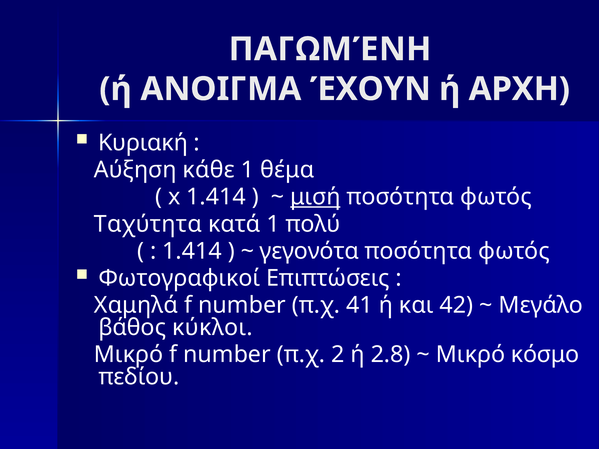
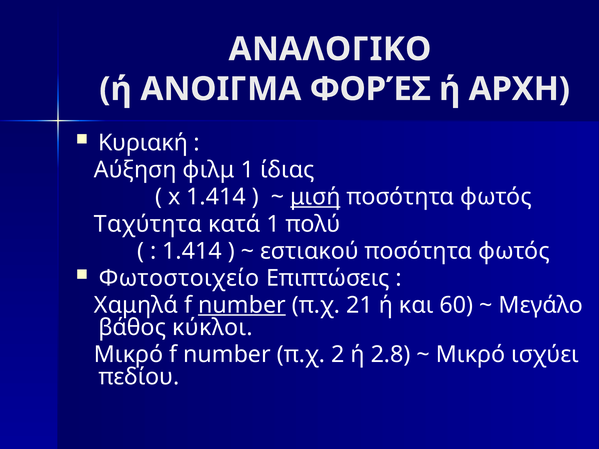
ΠΑΓΩΜΈΝΗ: ΠΑΓΩΜΈΝΗ -> ΑΝΑΛΟΓΙΚΟ
ΈΧΟΥΝ: ΈΧΟΥΝ -> ΦΟΡΈΣ
κάθε: κάθε -> φιλμ
θέμα: θέμα -> ίδιας
γεγονότα: γεγονότα -> εστιακού
Φωτογραφικοί: Φωτογραφικοί -> Φωτοστοιχείο
number at (242, 305) underline: none -> present
41: 41 -> 21
42: 42 -> 60
κόσμο: κόσμο -> ισχύει
